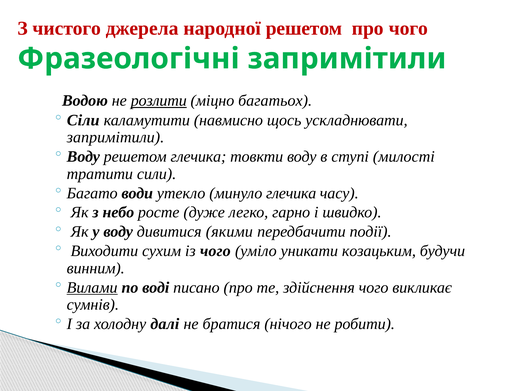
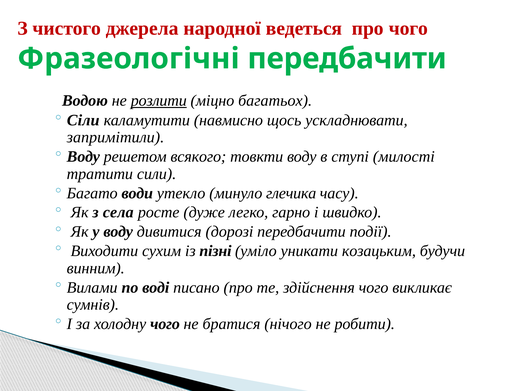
народної решетом: решетом -> ведеться
Фразеологічні запримітили: запримітили -> передбачити
решетом глечика: глечика -> всякого
небо: небо -> села
якими: якими -> дорозі
із чого: чого -> пізні
Вилами underline: present -> none
холодну далі: далі -> чого
